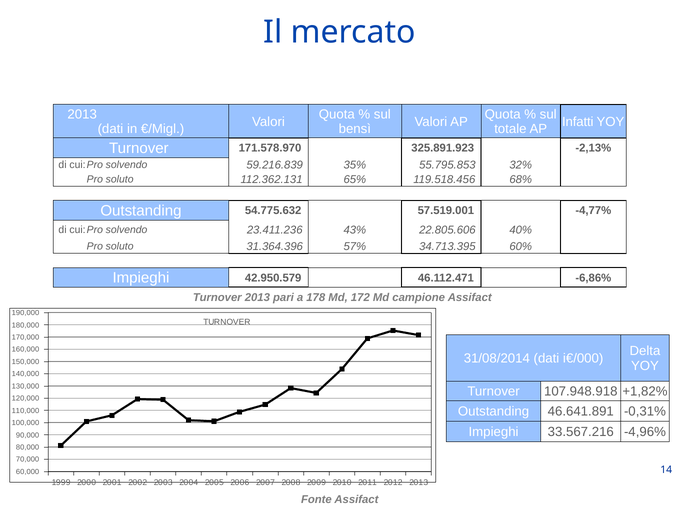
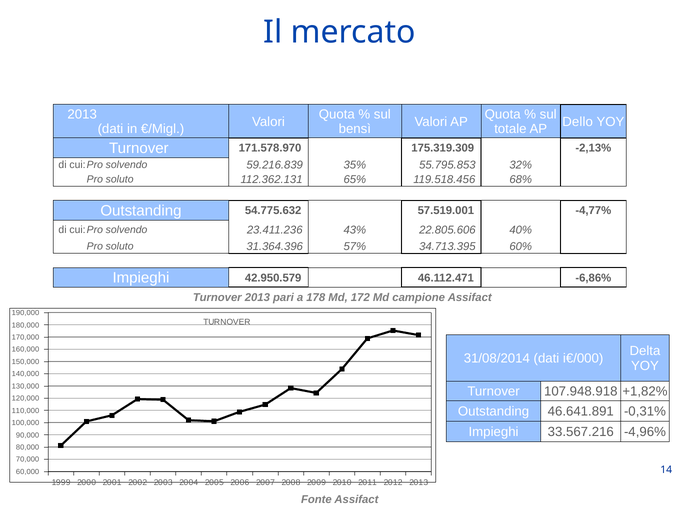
Infatti: Infatti -> Dello
325.891.923: 325.891.923 -> 175.319.309
